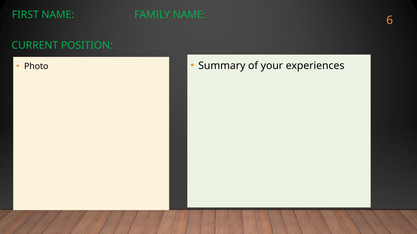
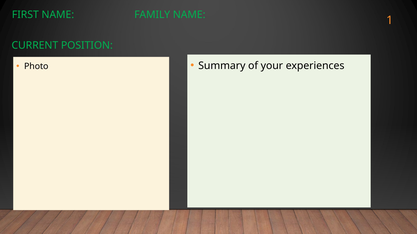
6: 6 -> 1
